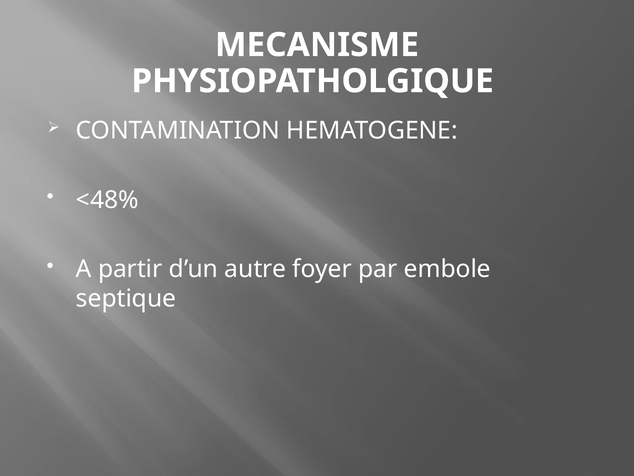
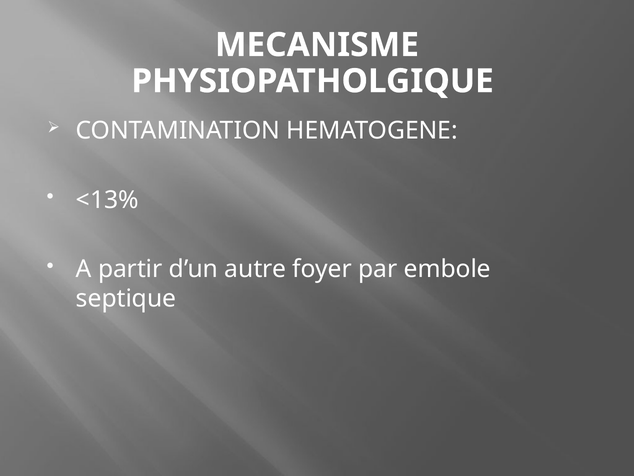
<48%: <48% -> <13%
